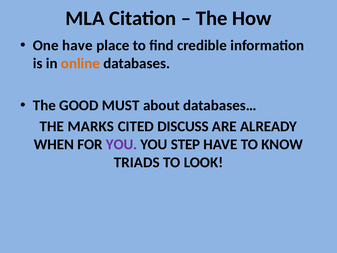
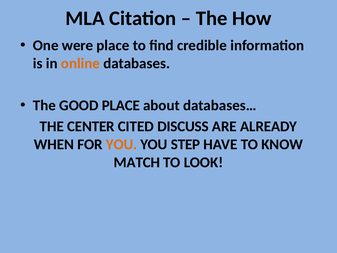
One have: have -> were
GOOD MUST: MUST -> PLACE
MARKS: MARKS -> CENTER
YOU at (122, 144) colour: purple -> orange
TRIADS: TRIADS -> MATCH
